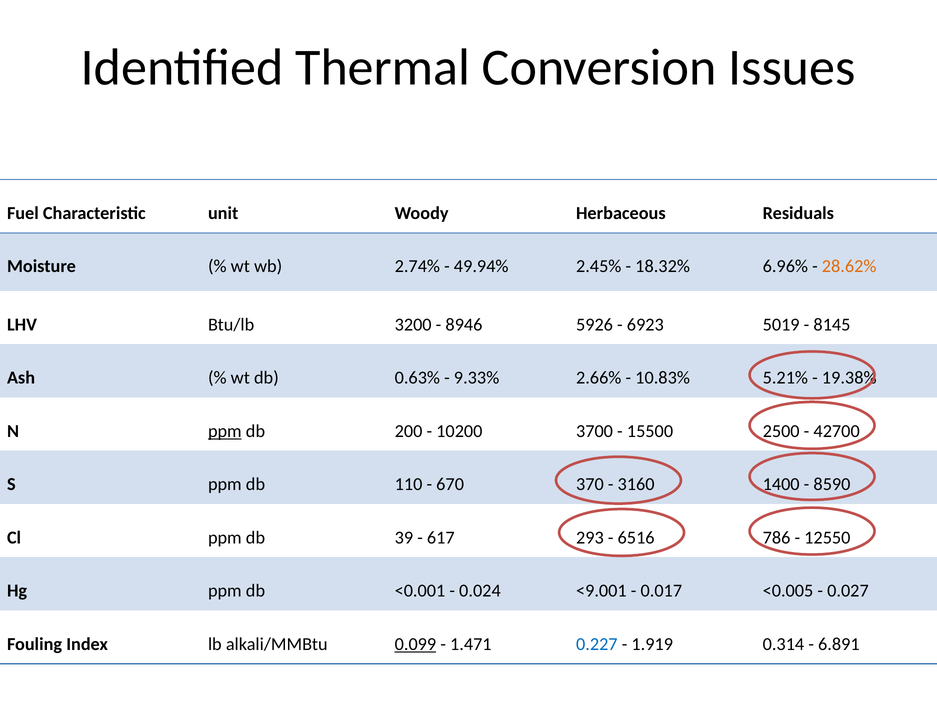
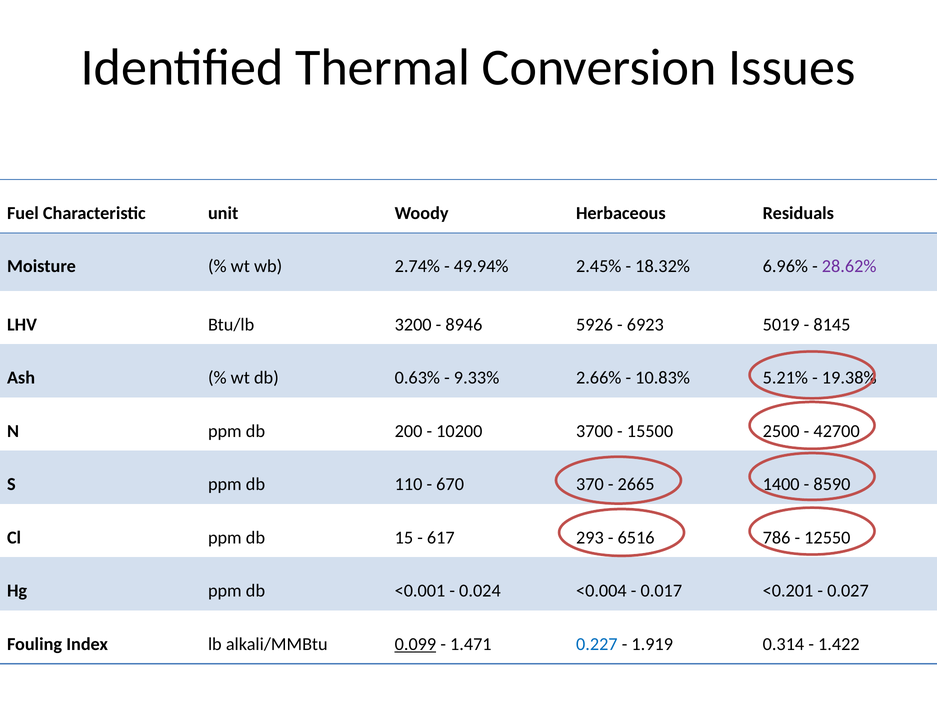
28.62% colour: orange -> purple
ppm at (225, 431) underline: present -> none
3160: 3160 -> 2665
39: 39 -> 15
<9.001: <9.001 -> <0.004
<0.005: <0.005 -> <0.201
6.891: 6.891 -> 1.422
